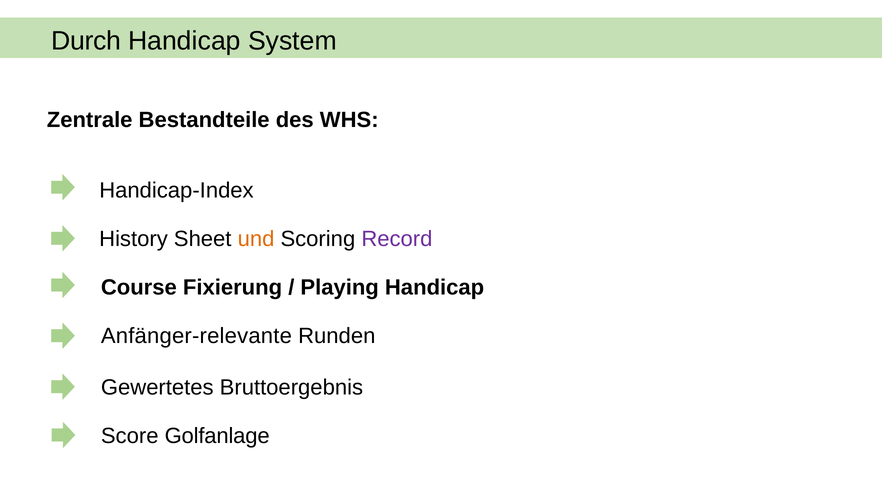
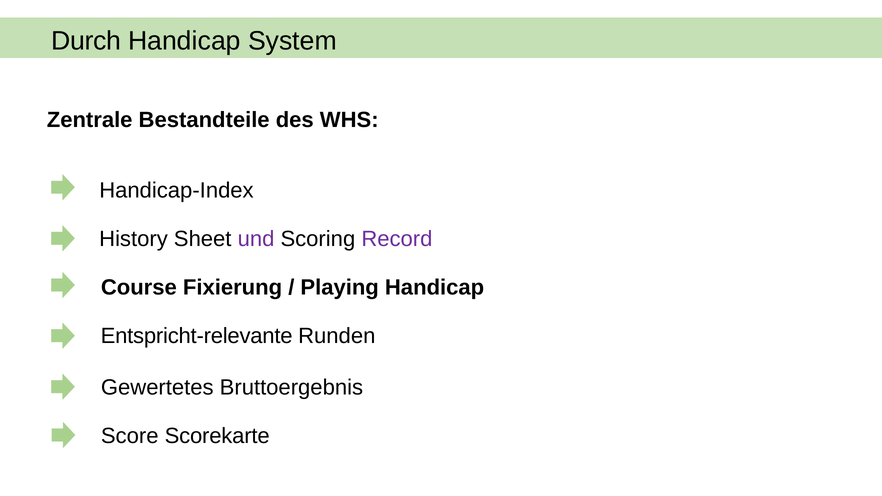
und colour: orange -> purple
Anfänger-relevante: Anfänger-relevante -> Entspricht-relevante
Golfanlage: Golfanlage -> Scorekarte
